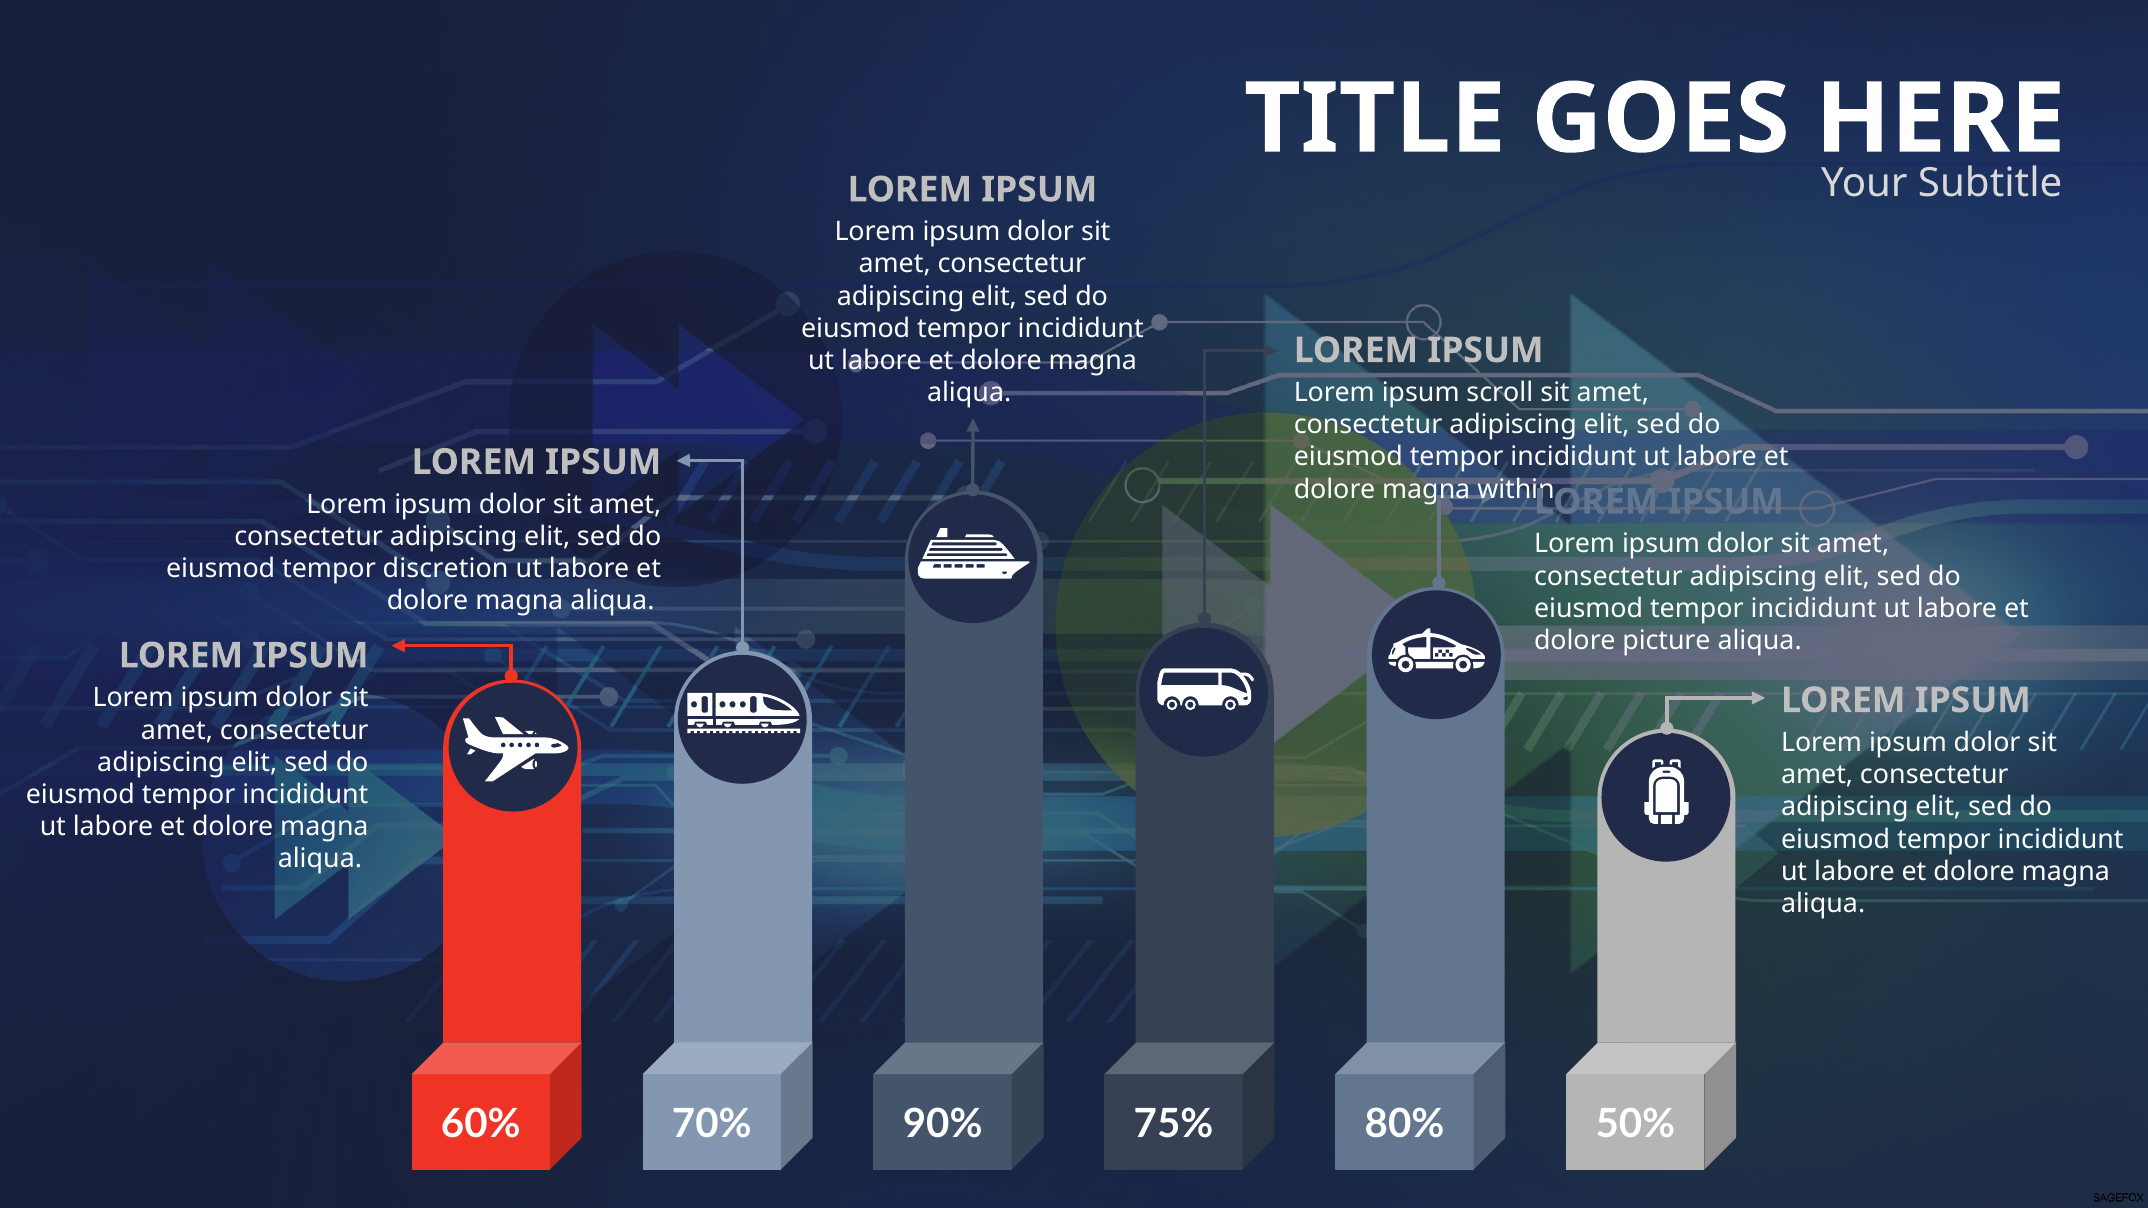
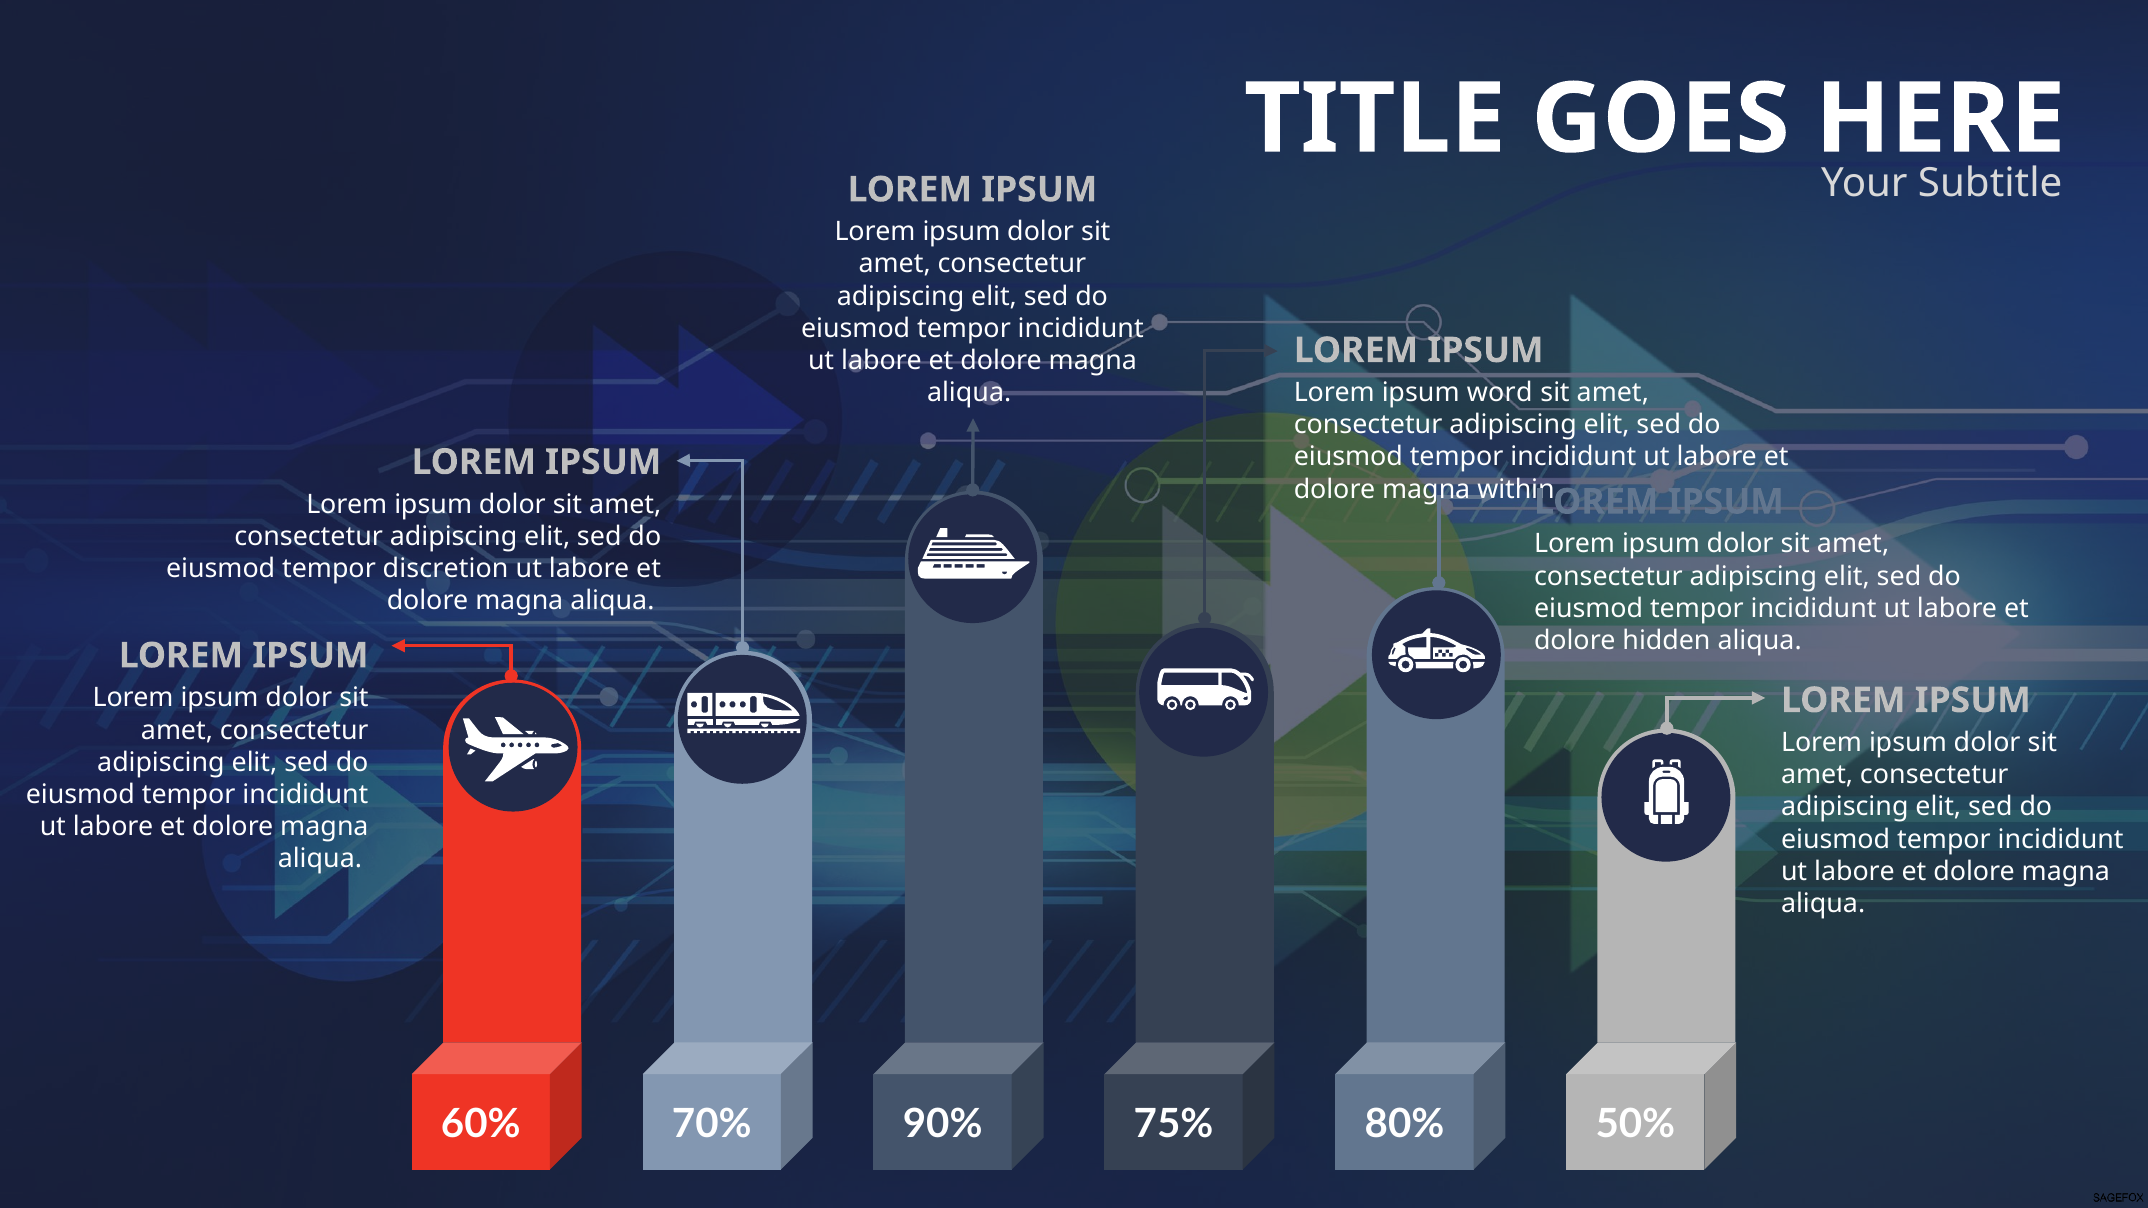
scroll: scroll -> word
picture: picture -> hidden
